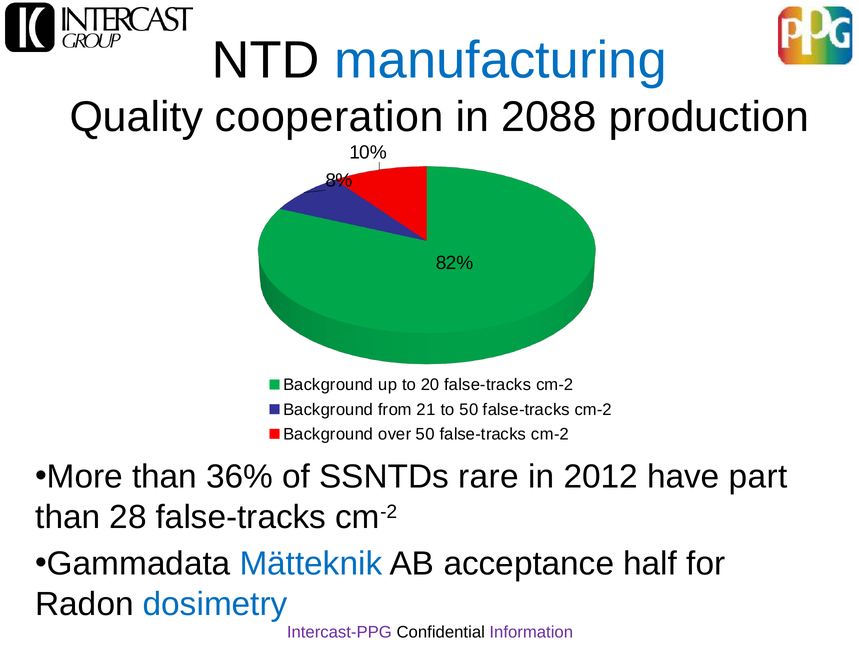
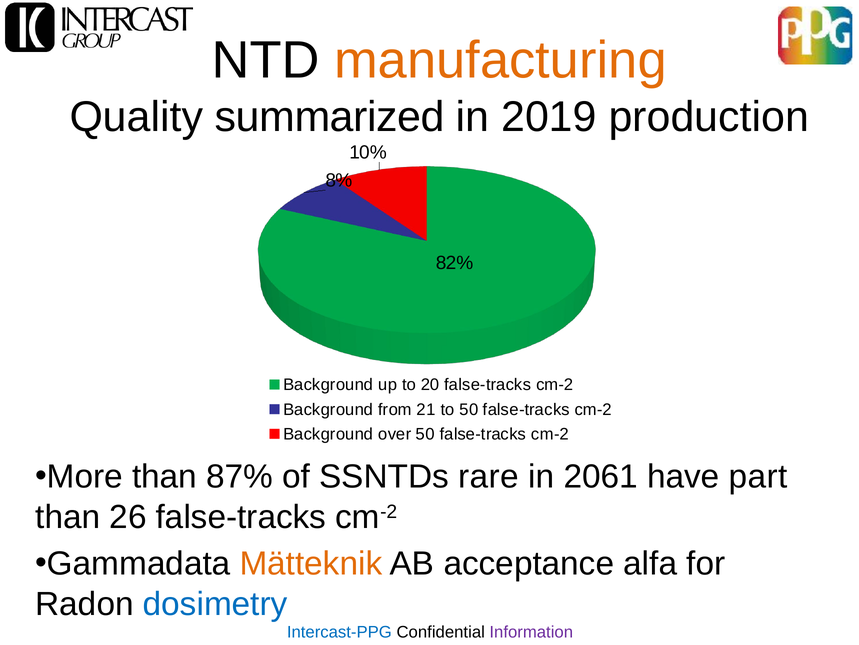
manufacturing colour: blue -> orange
cooperation: cooperation -> summarized
2088: 2088 -> 2019
36%: 36% -> 87%
2012: 2012 -> 2061
28: 28 -> 26
Mätteknik colour: blue -> orange
half: half -> alfa
Intercast-PPG colour: purple -> blue
